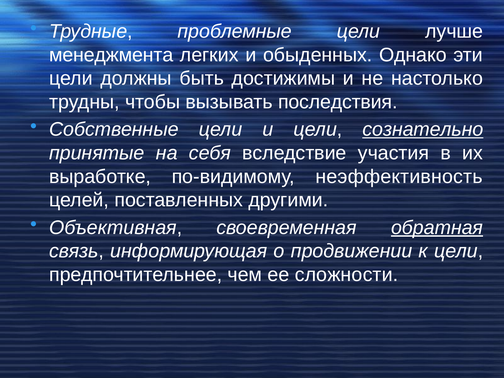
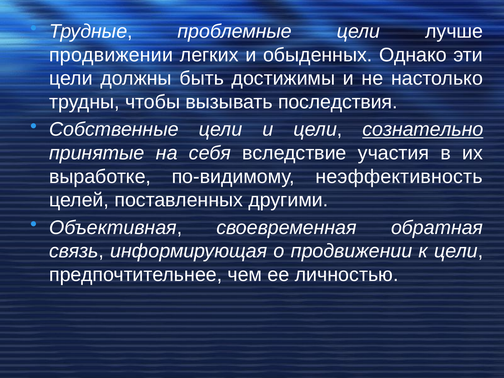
менеджмента at (111, 55): менеджмента -> продвижении
обратная underline: present -> none
сложности: сложности -> личностью
